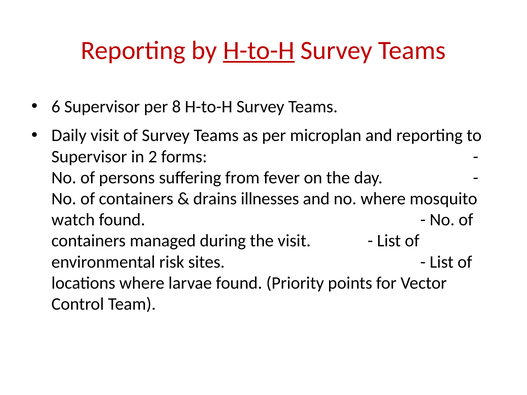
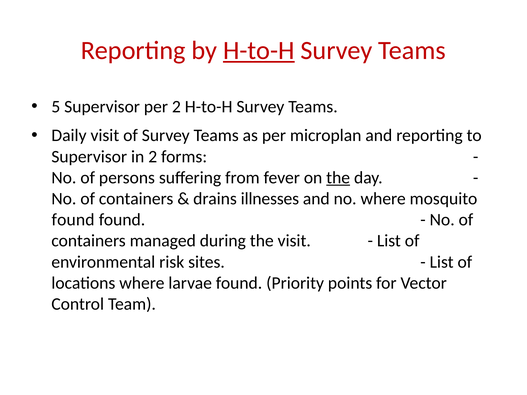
6: 6 -> 5
per 8: 8 -> 2
the at (338, 178) underline: none -> present
watch at (73, 220): watch -> found
